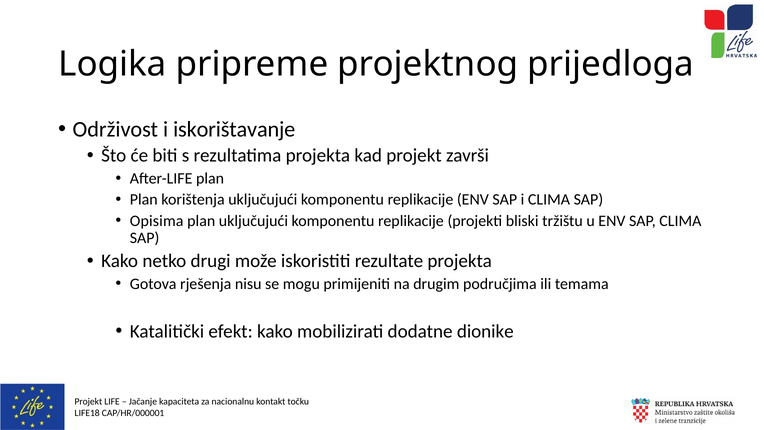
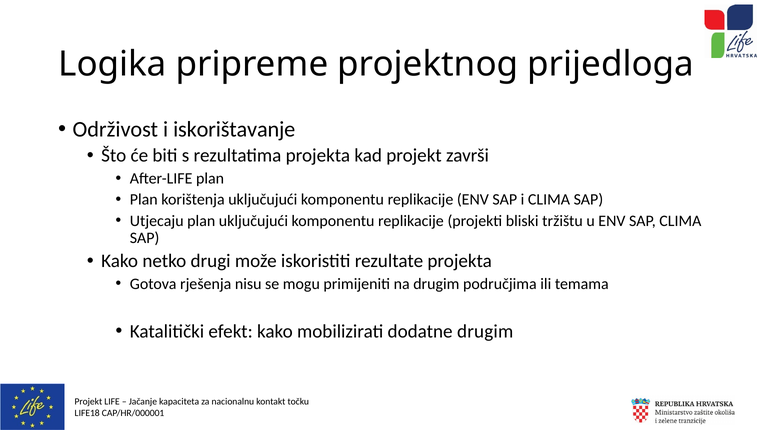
Opisima: Opisima -> Utjecaju
dodatne dionike: dionike -> drugim
